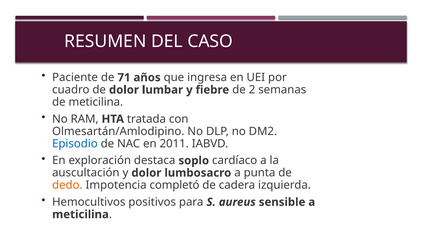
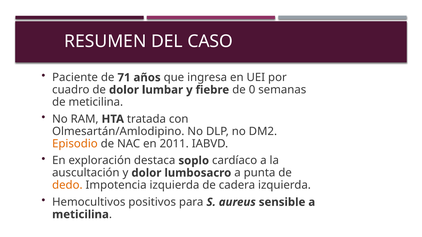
2: 2 -> 0
Episodio colour: blue -> orange
Impotencia completó: completó -> izquierda
